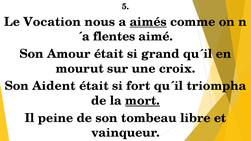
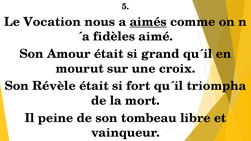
flentes: flentes -> fidèles
Aident: Aident -> Révèle
mort underline: present -> none
